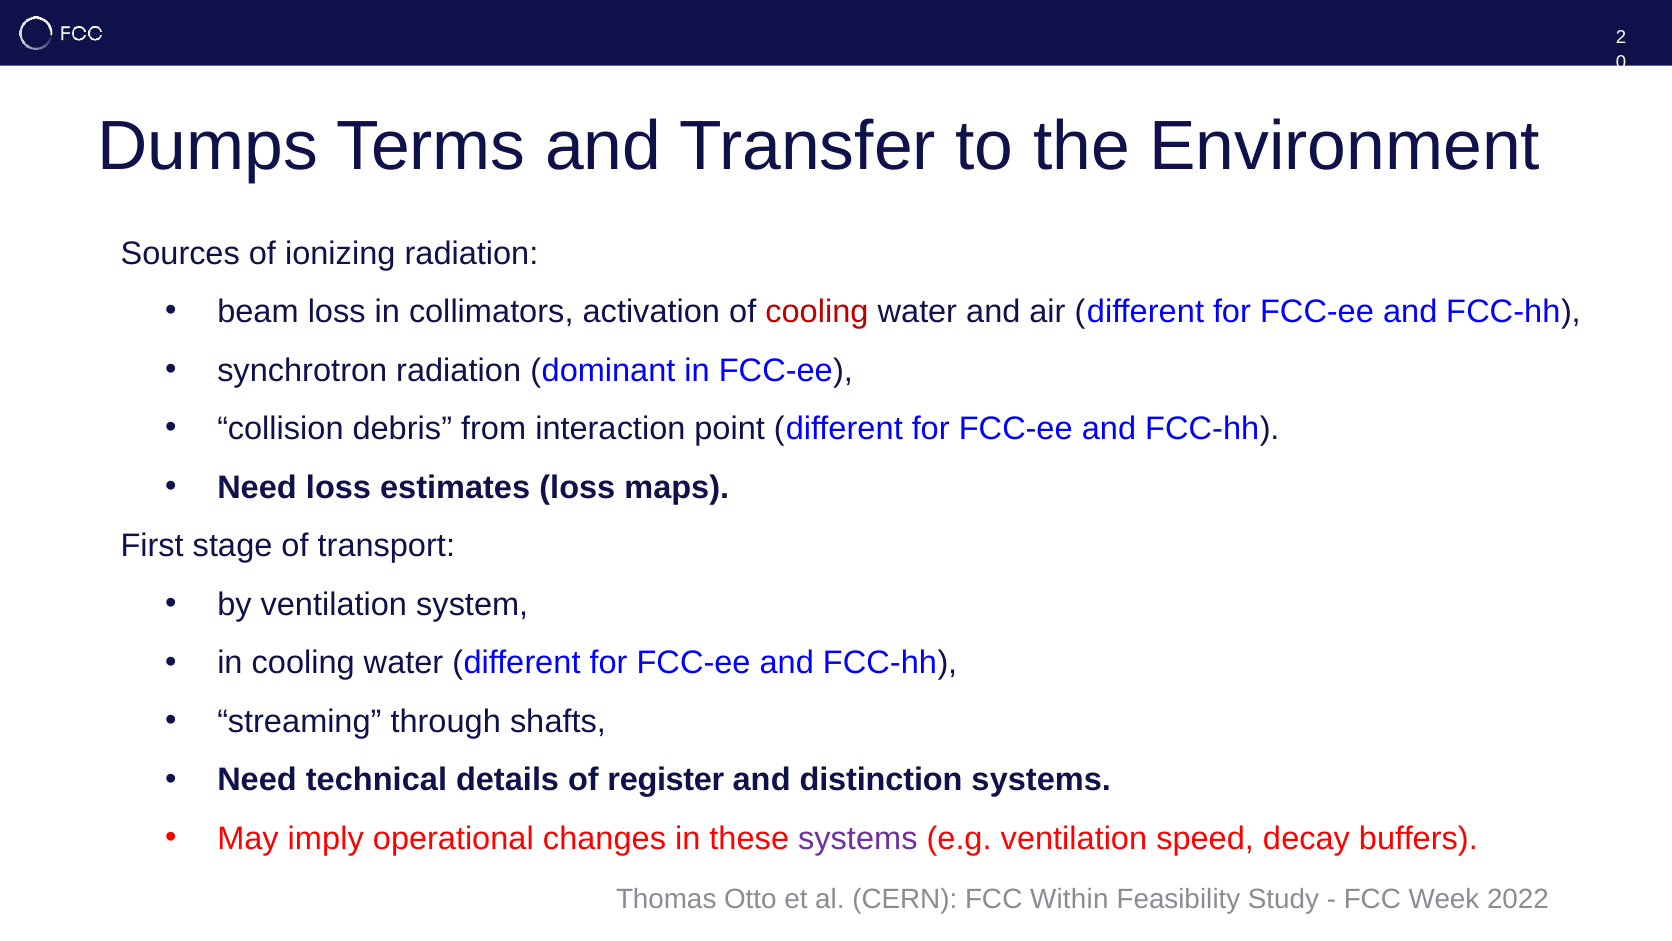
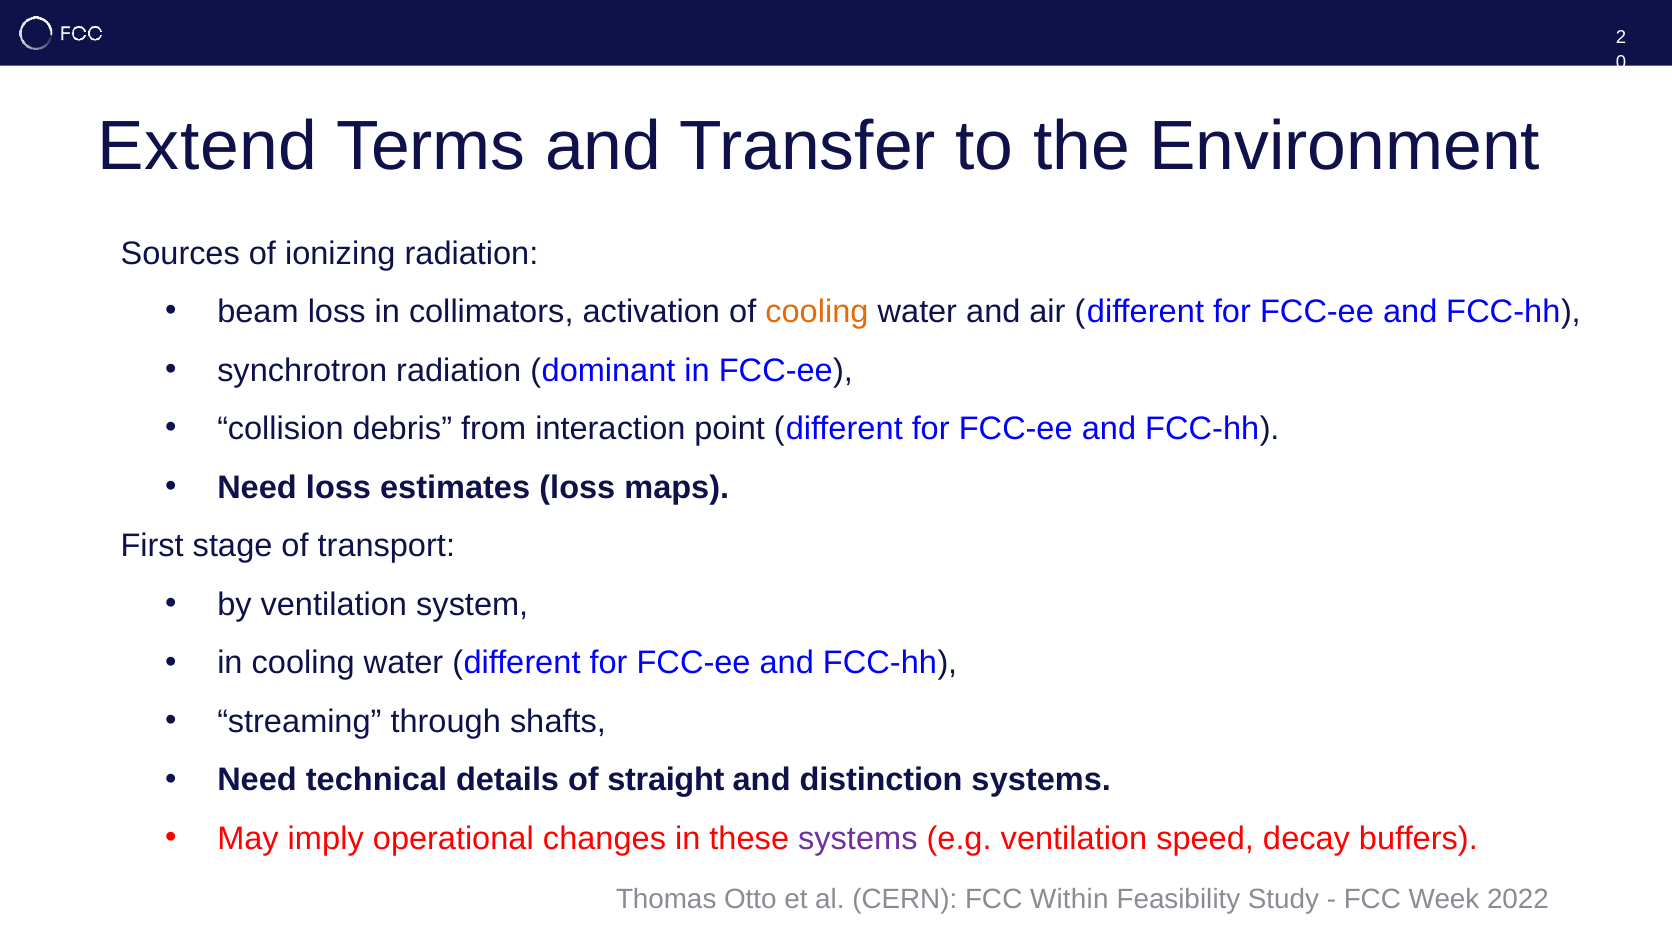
Dumps: Dumps -> Extend
cooling at (817, 312) colour: red -> orange
register: register -> straight
